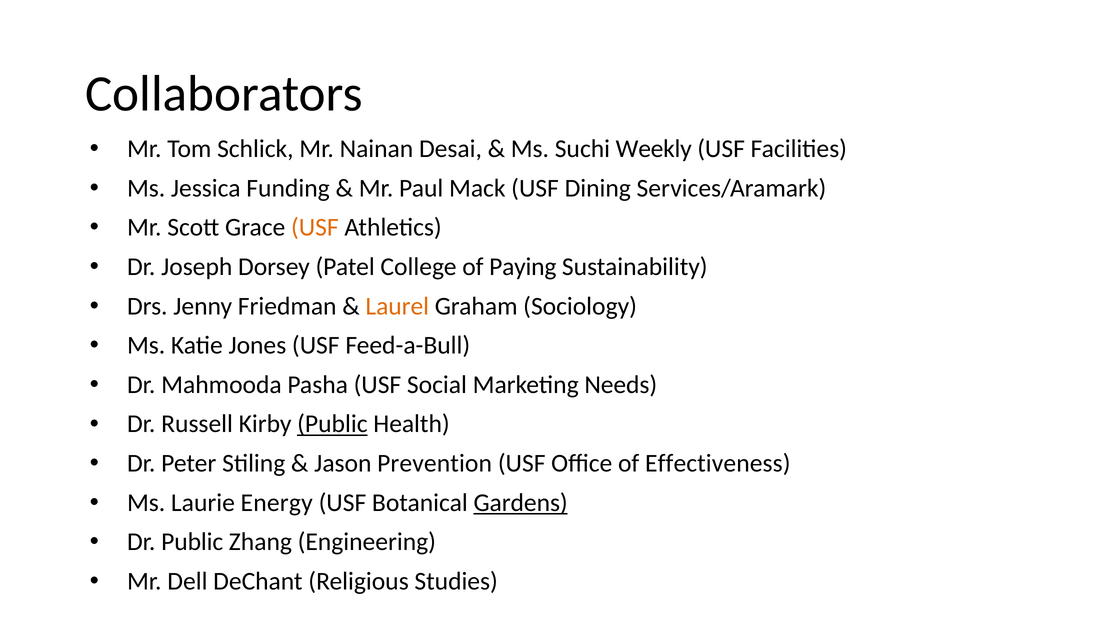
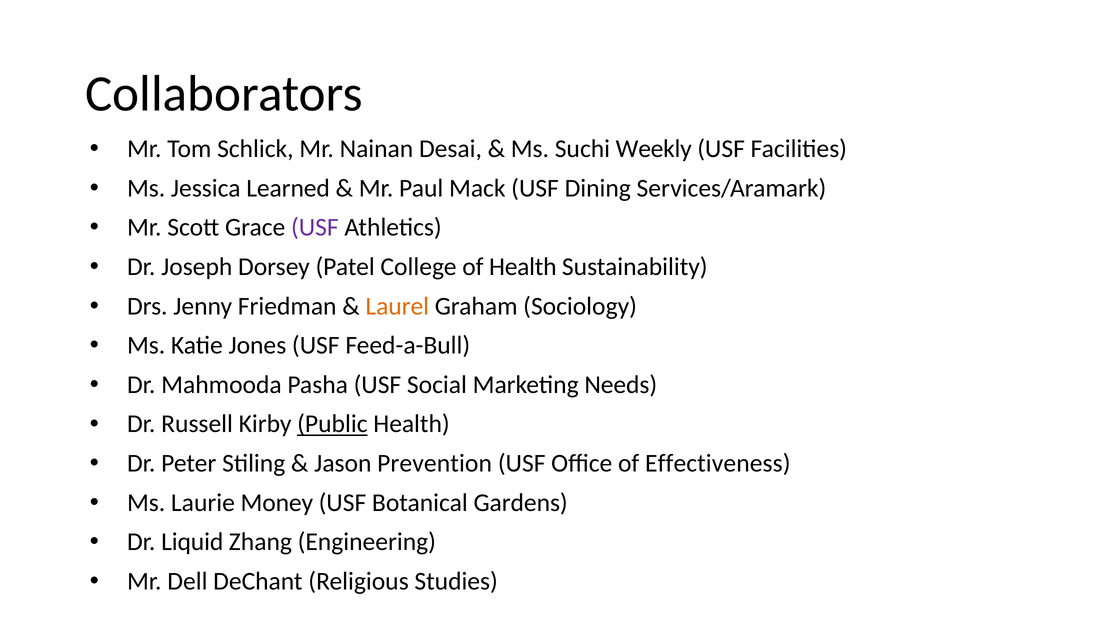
Funding: Funding -> Learned
USF at (315, 227) colour: orange -> purple
of Paying: Paying -> Health
Energy: Energy -> Money
Gardens underline: present -> none
Dr Public: Public -> Liquid
